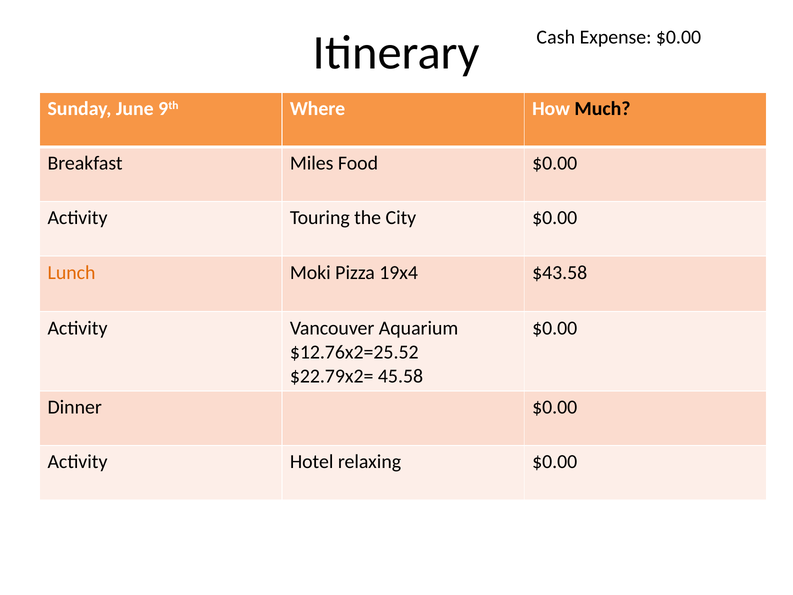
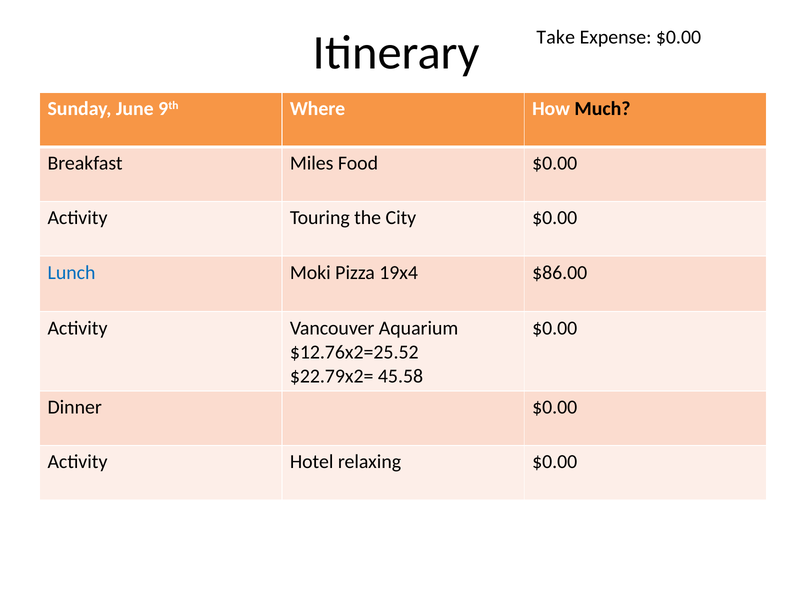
Cash: Cash -> Take
Lunch colour: orange -> blue
$43.58: $43.58 -> $86.00
